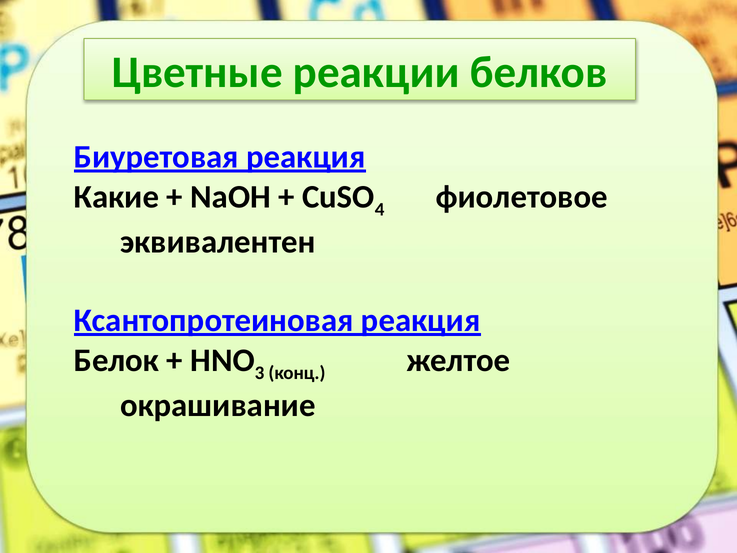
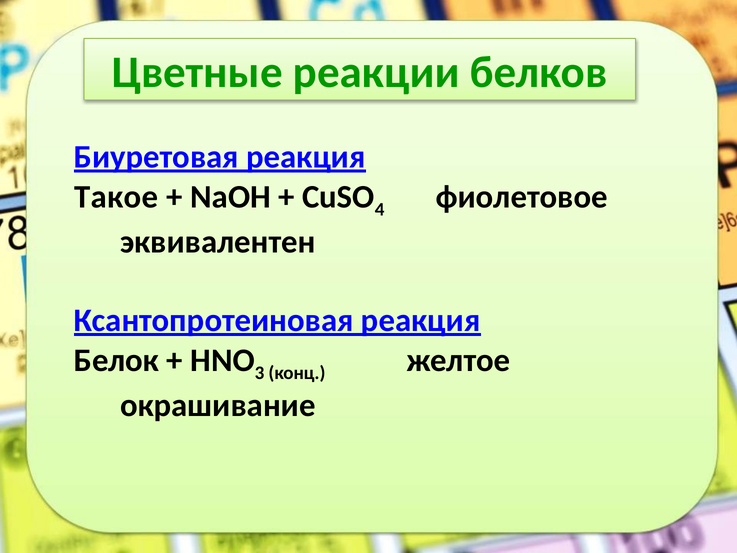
Какие: Какие -> Такое
